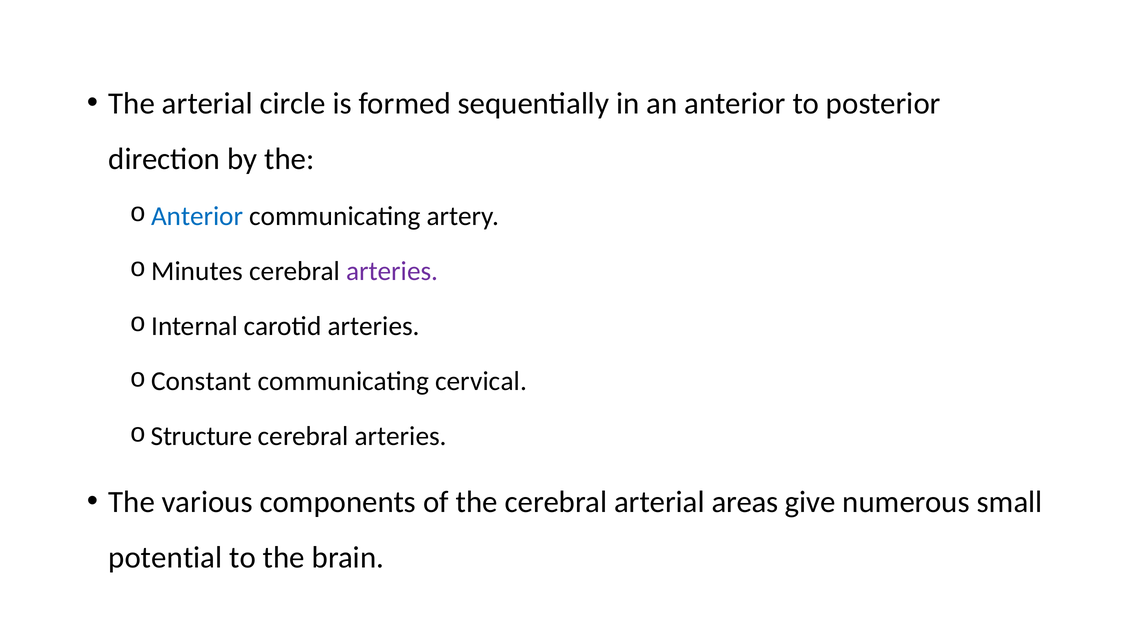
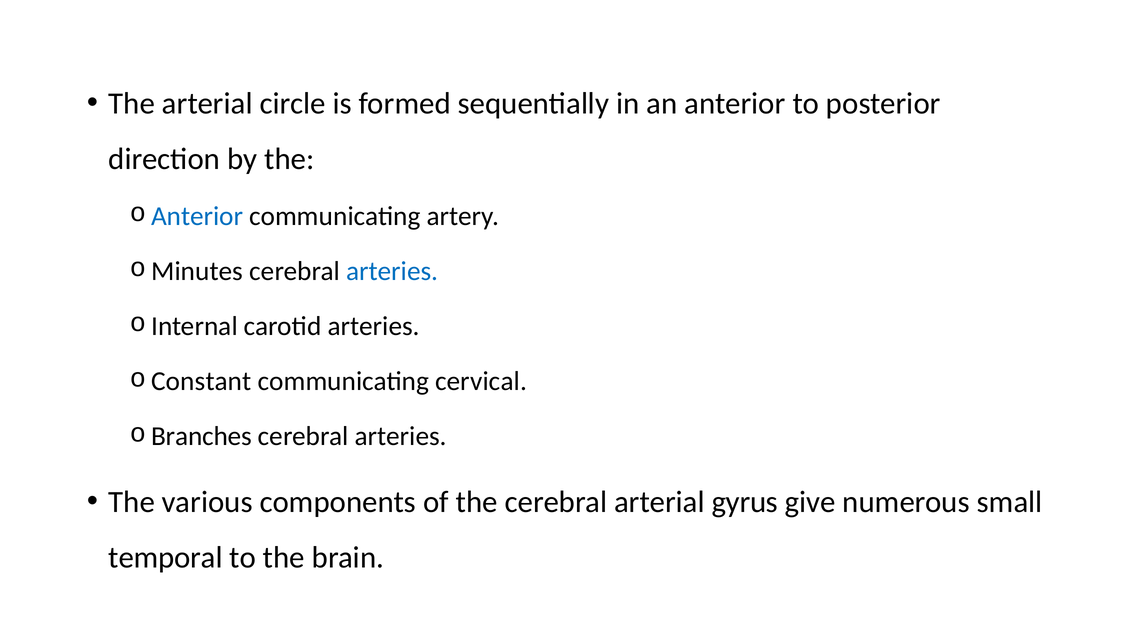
arteries at (392, 271) colour: purple -> blue
Structure: Structure -> Branches
areas: areas -> gyrus
potential: potential -> temporal
